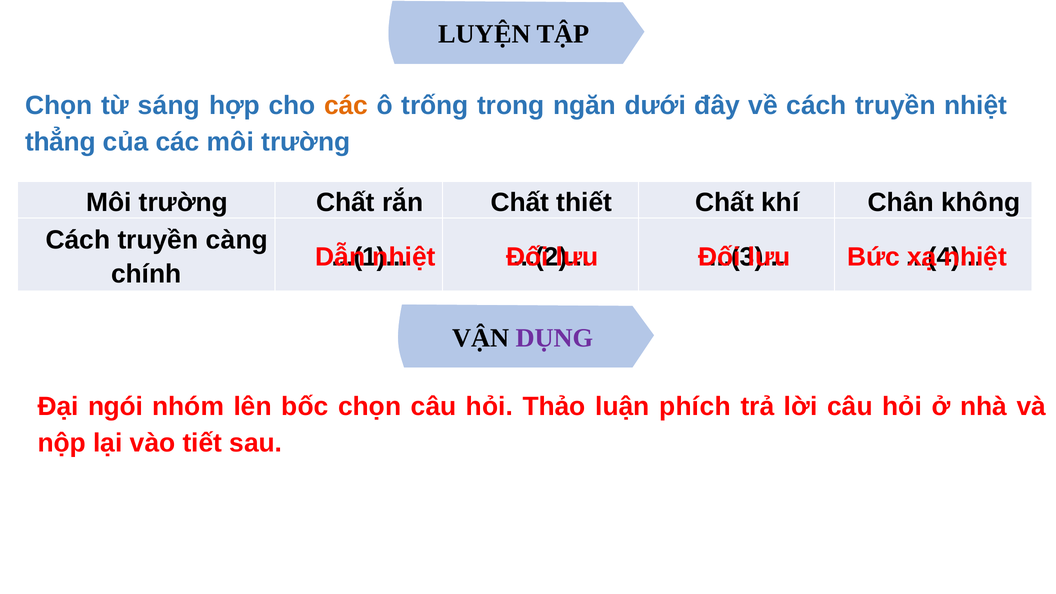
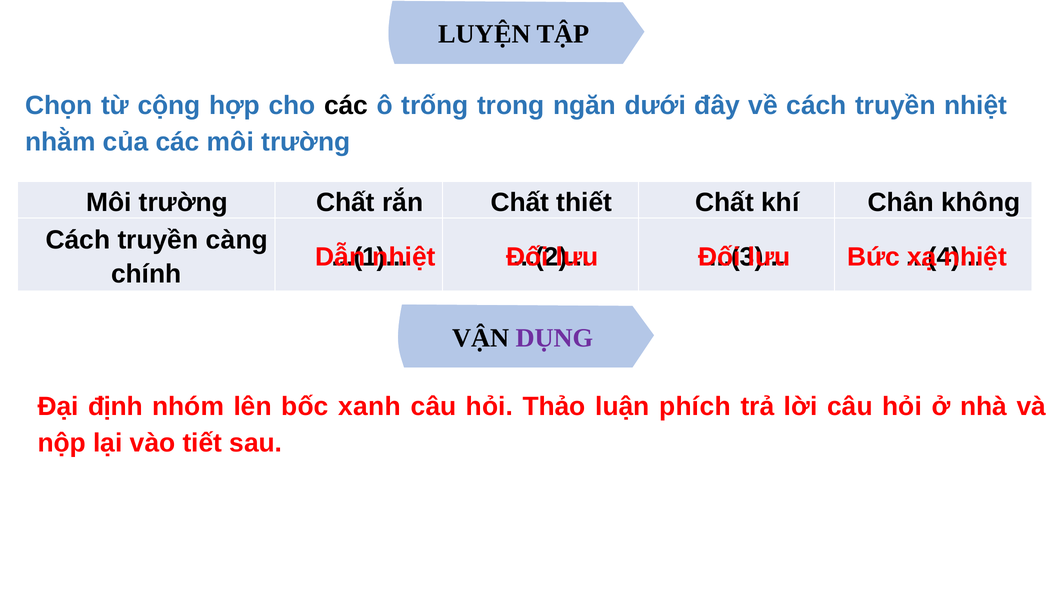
sáng: sáng -> cộng
các at (346, 106) colour: orange -> black
thẳng: thẳng -> nhằm
ngói: ngói -> định
bốc chọn: chọn -> xanh
